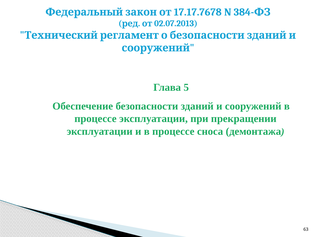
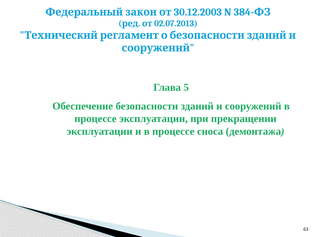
17.17.7678: 17.17.7678 -> 30.12.2003
